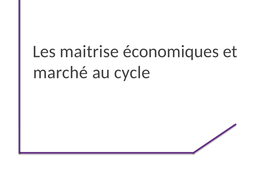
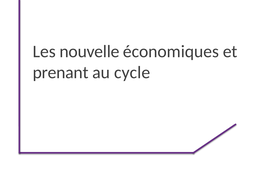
maitrise: maitrise -> nouvelle
marché: marché -> prenant
